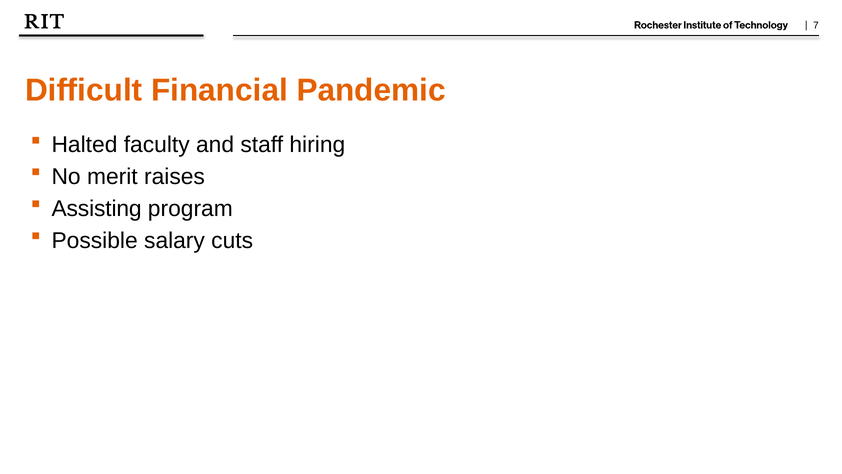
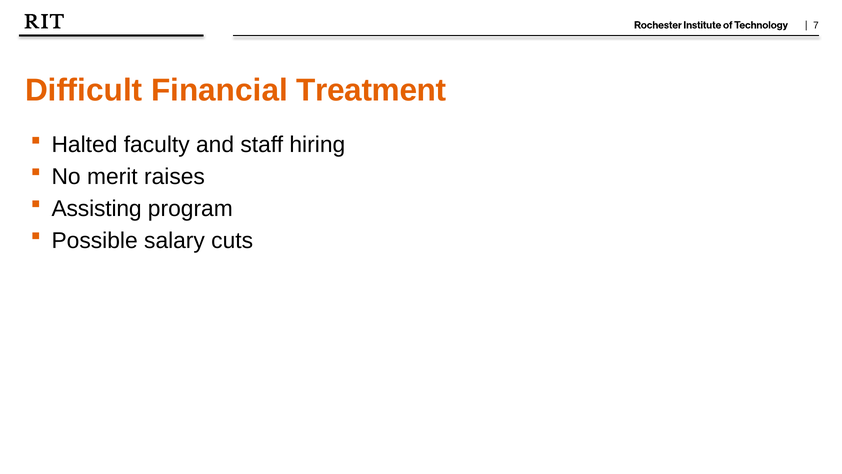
Pandemic: Pandemic -> Treatment
